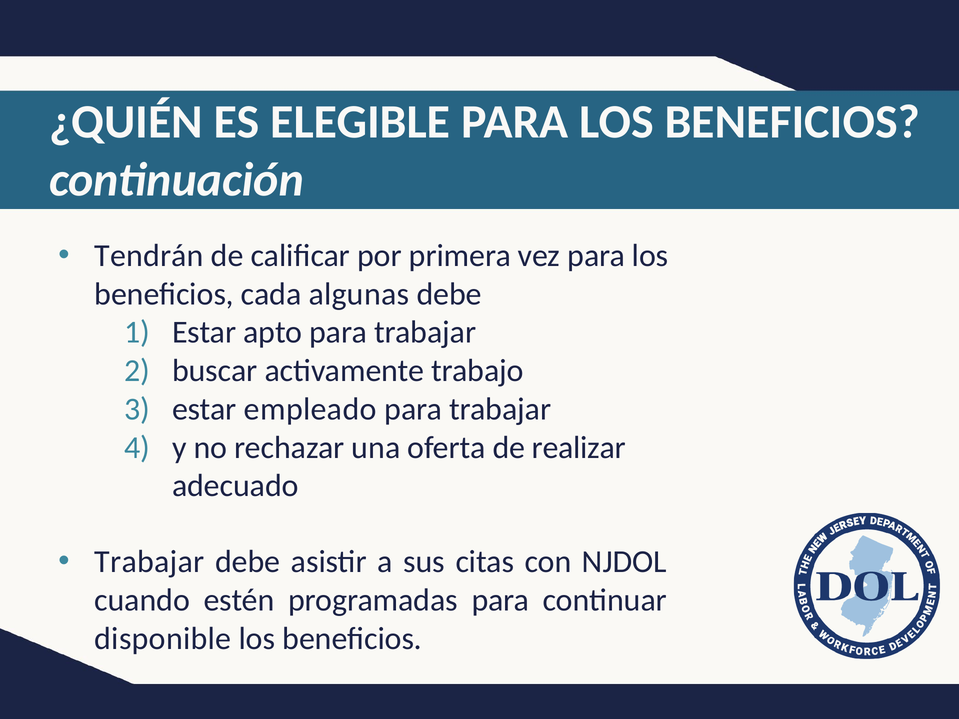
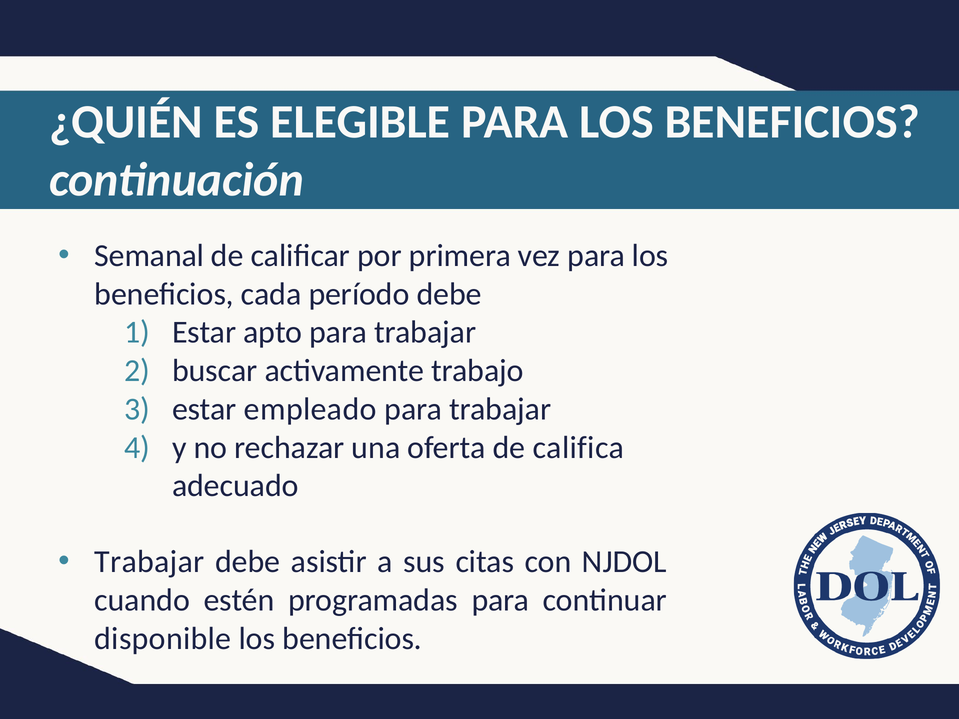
Tendrán: Tendrán -> Semanal
algunas: algunas -> período
realizar: realizar -> califica
